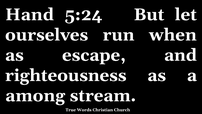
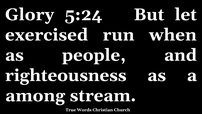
Hand: Hand -> Glory
ourselves: ourselves -> exercised
escape: escape -> people
